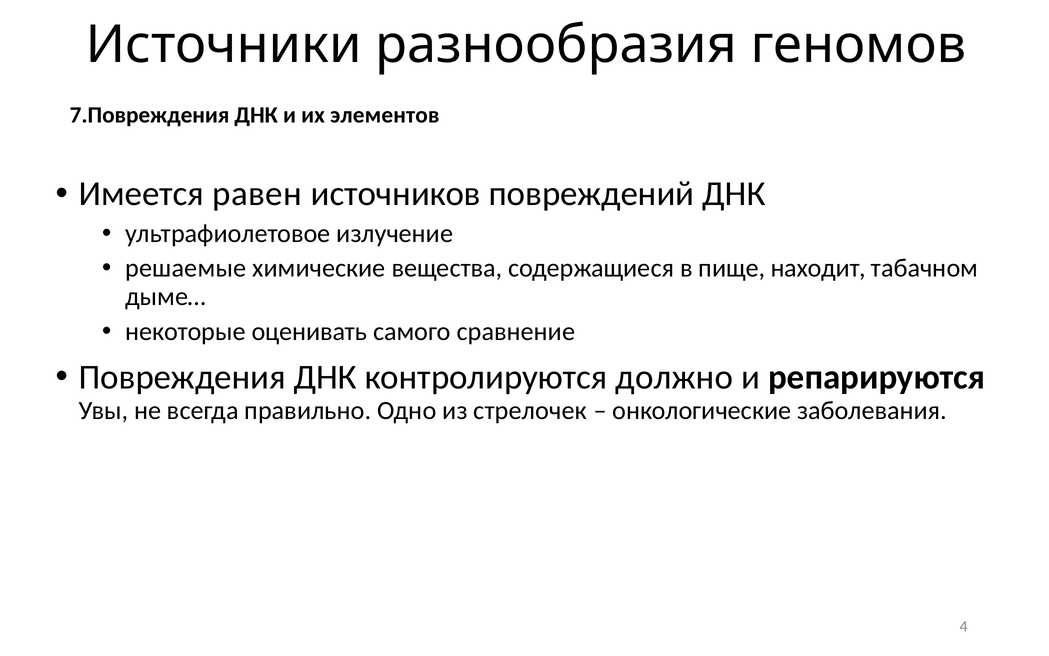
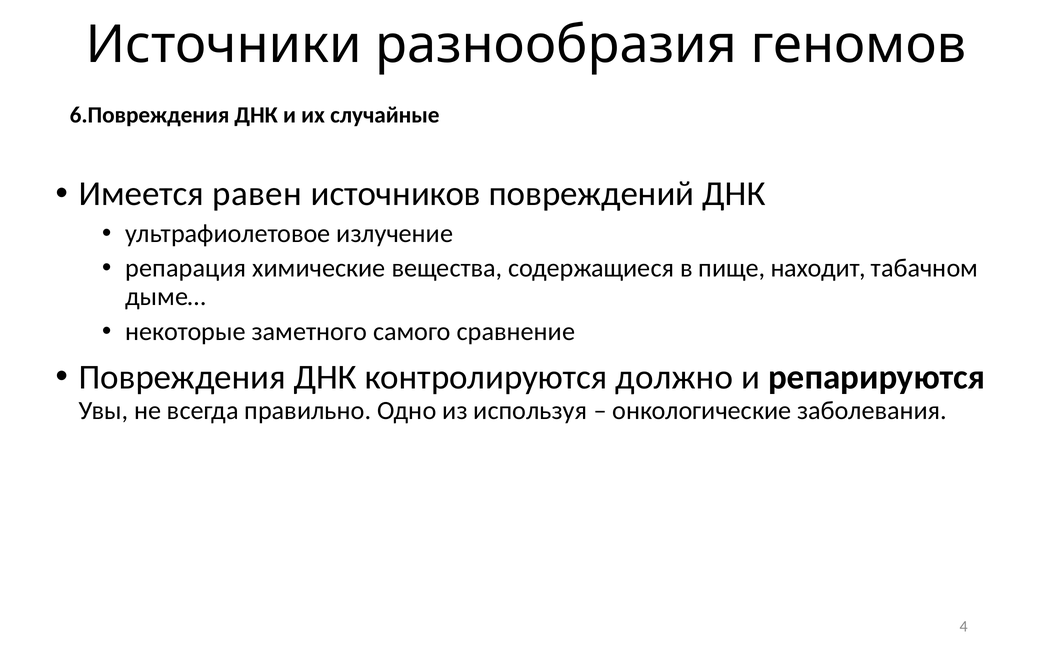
7.Повреждения: 7.Повреждения -> 6.Повреждения
элементов: элементов -> случайные
решаемые: решаемые -> репарация
оценивать: оценивать -> заметного
стрелочек: стрелочек -> используя
